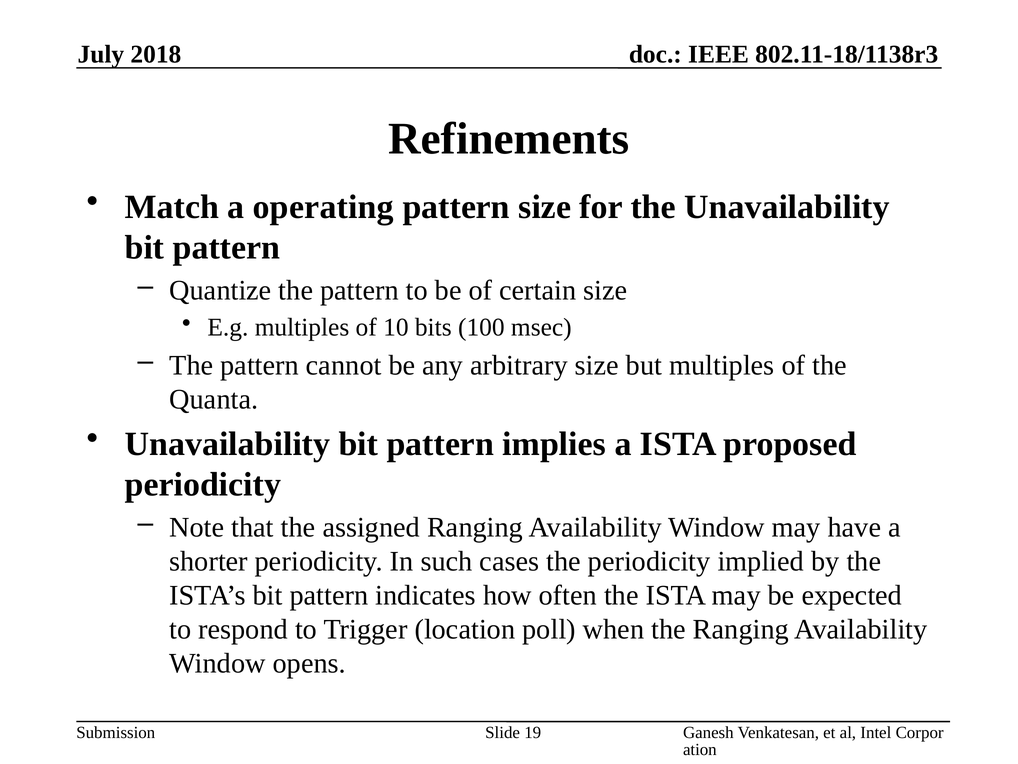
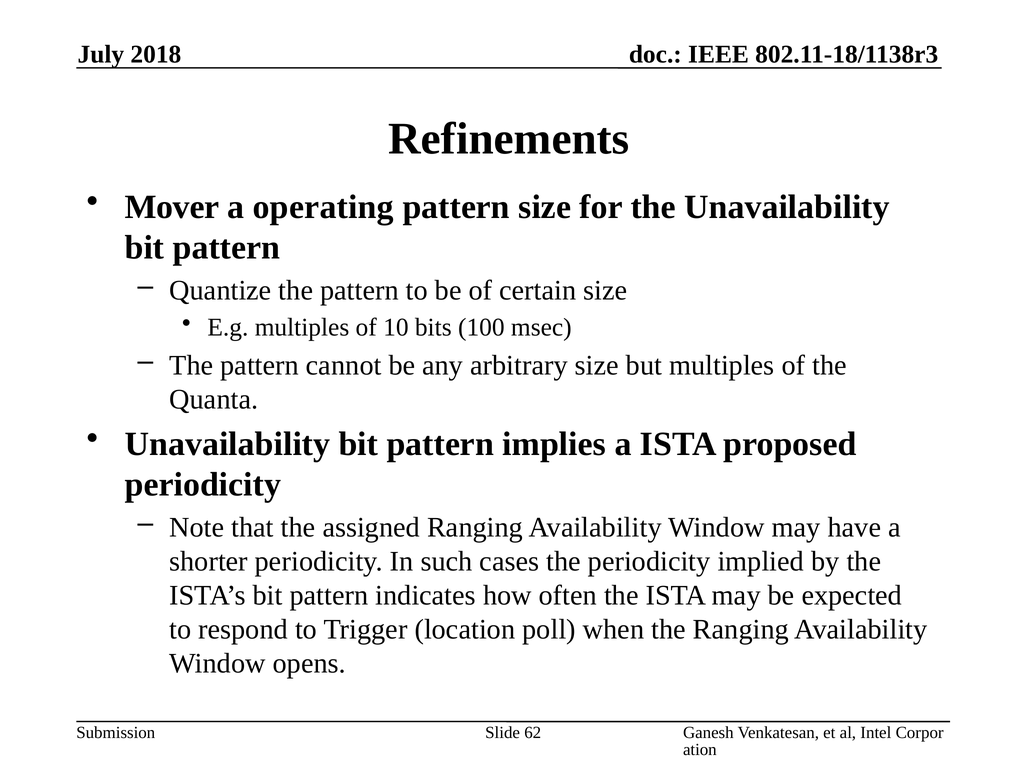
Match: Match -> Mover
19: 19 -> 62
